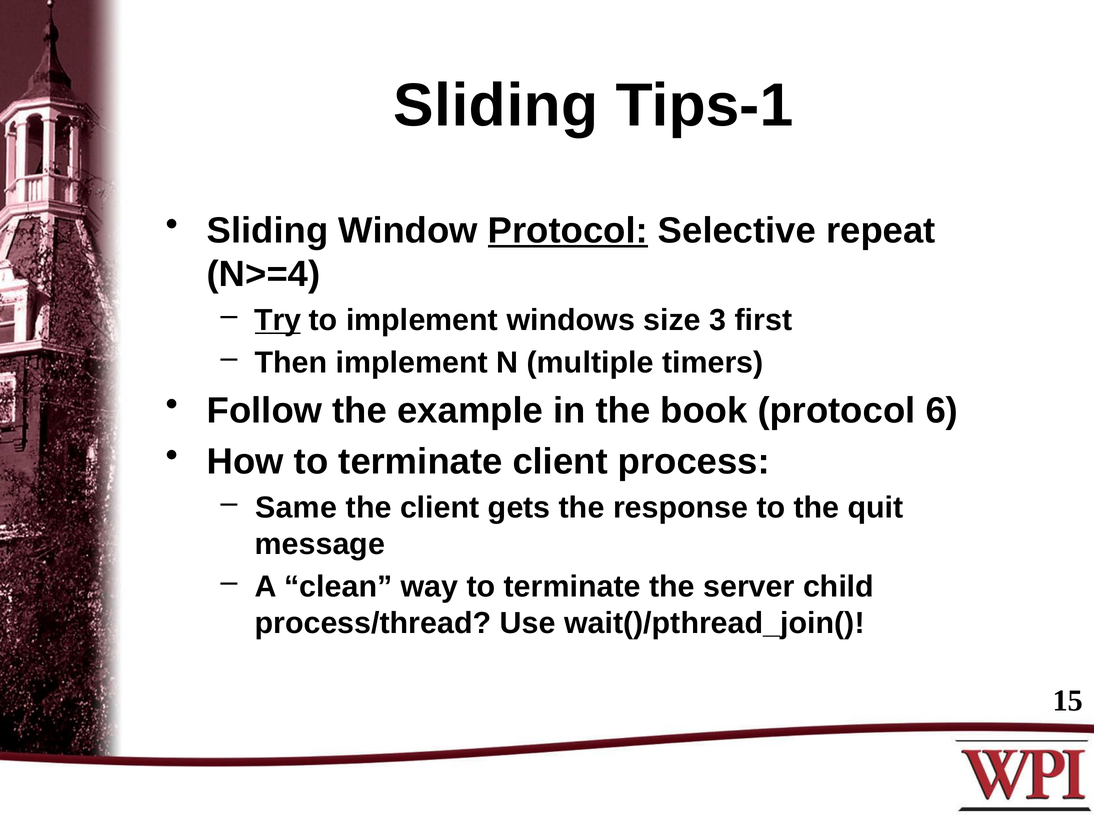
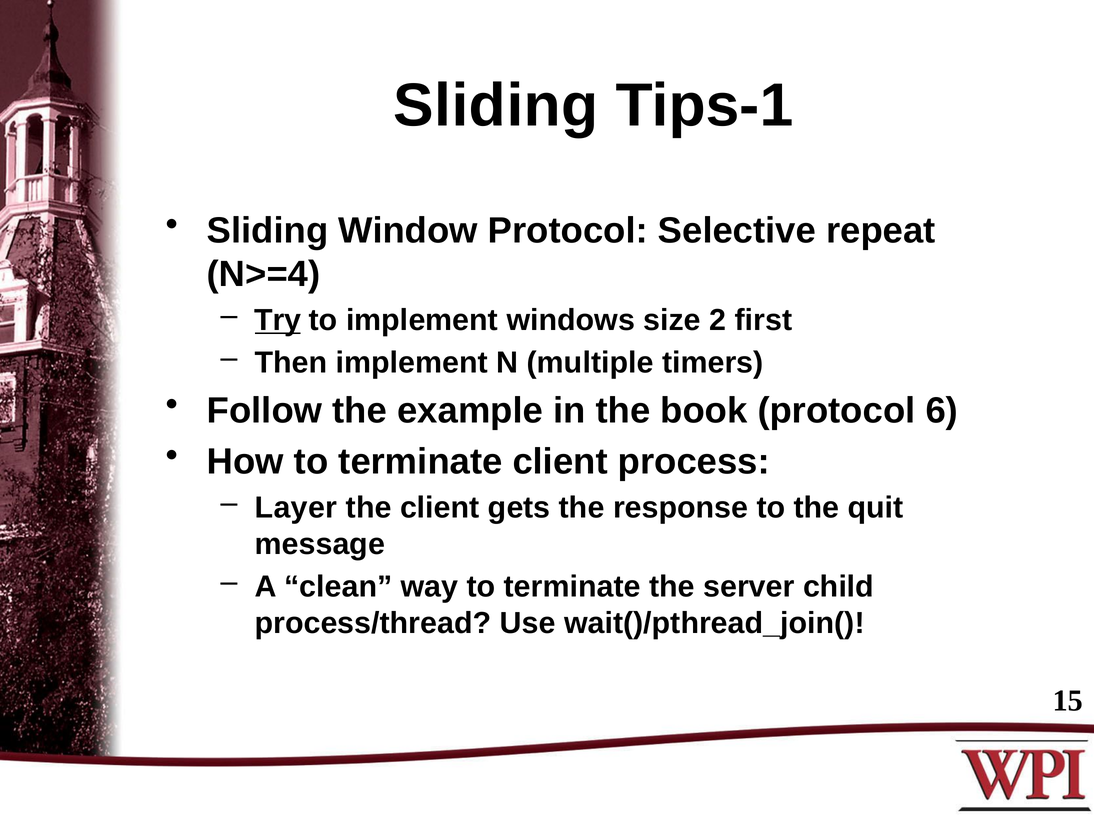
Protocol at (568, 230) underline: present -> none
3: 3 -> 2
Same: Same -> Layer
